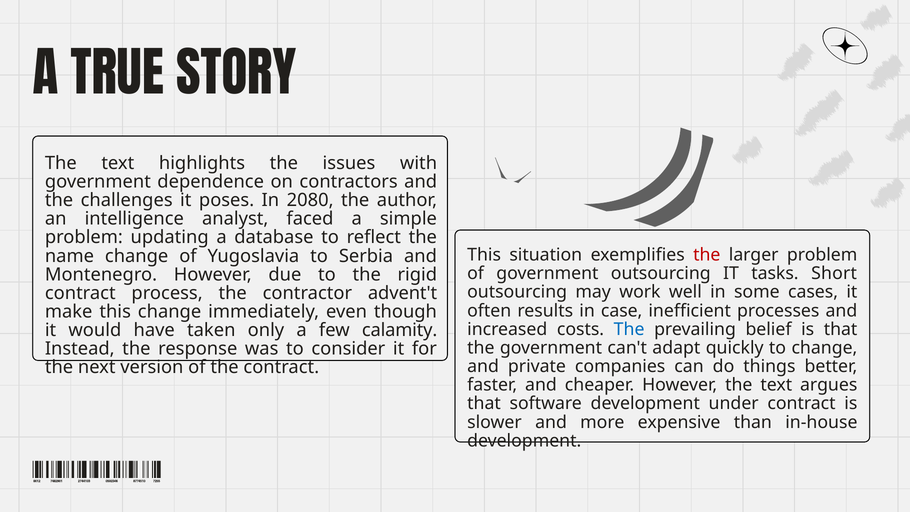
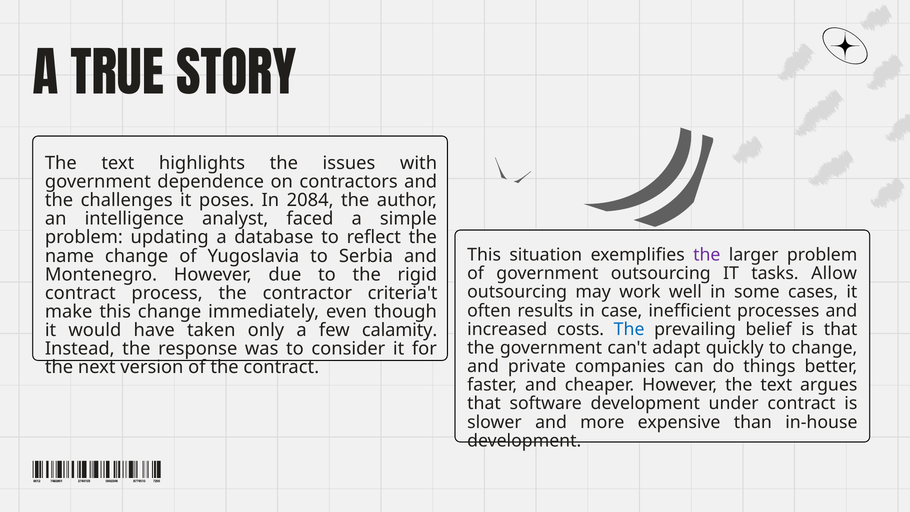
2080: 2080 -> 2084
the at (707, 255) colour: red -> purple
Short: Short -> Allow
advent't: advent't -> criteria't
